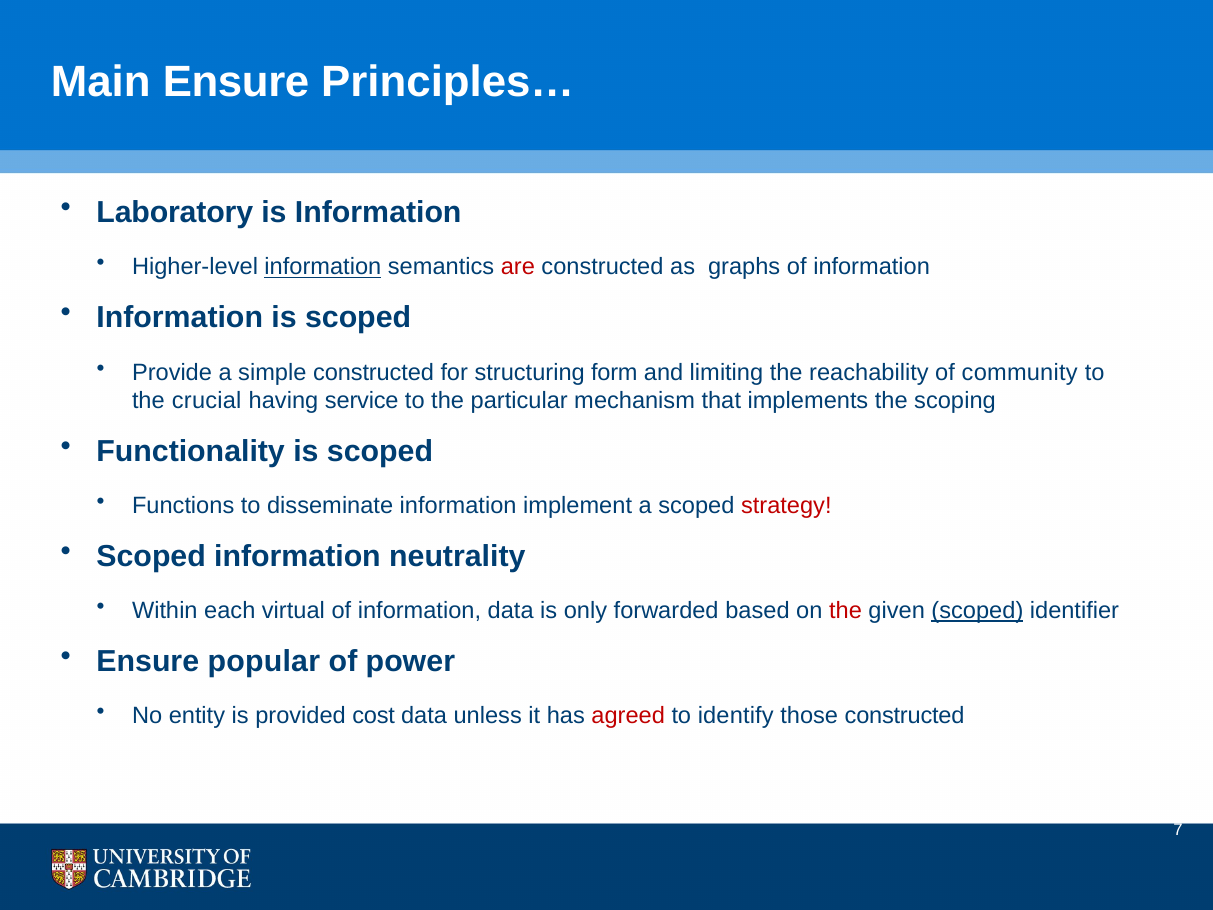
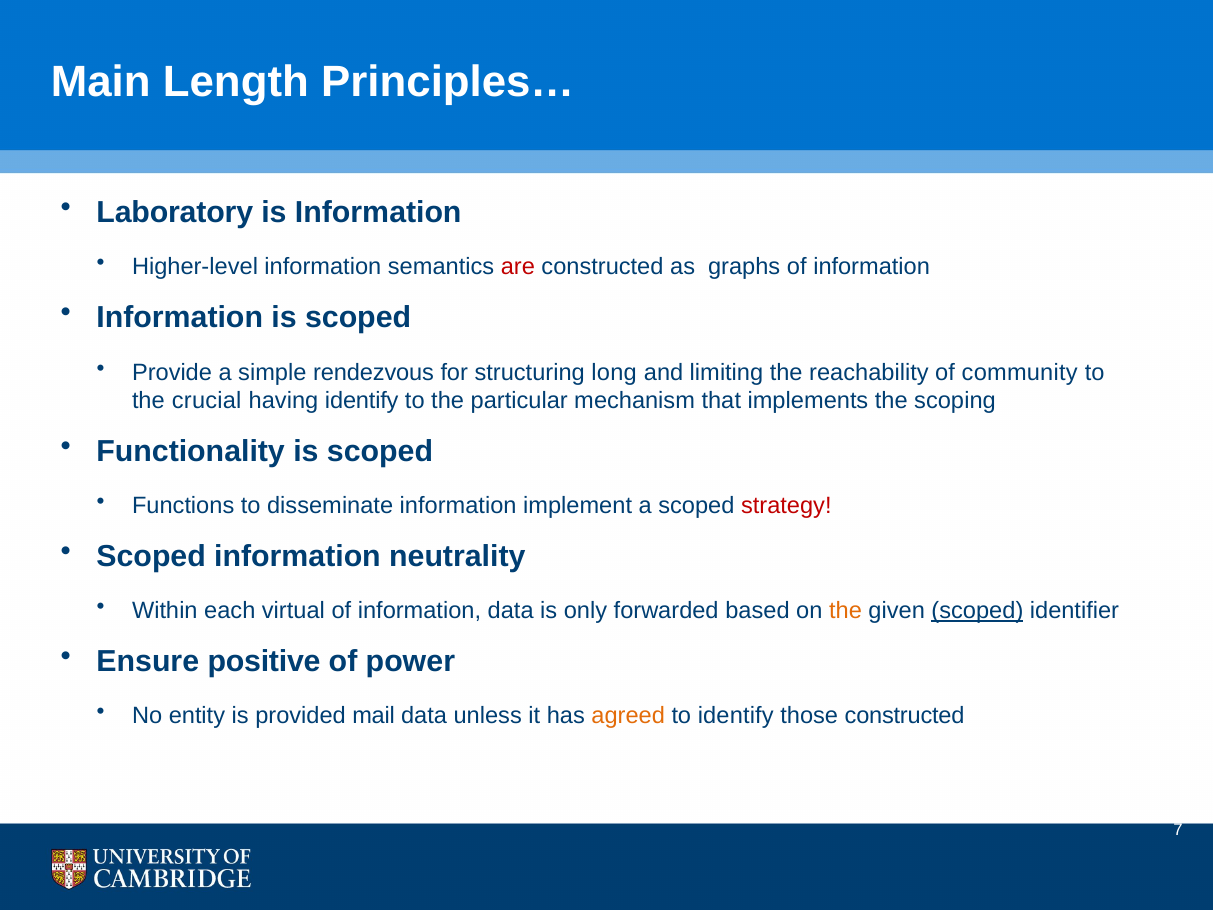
Main Ensure: Ensure -> Length
information at (323, 267) underline: present -> none
simple constructed: constructed -> rendezvous
form: form -> long
having service: service -> identify
the at (845, 611) colour: red -> orange
popular: popular -> positive
cost: cost -> mail
agreed colour: red -> orange
